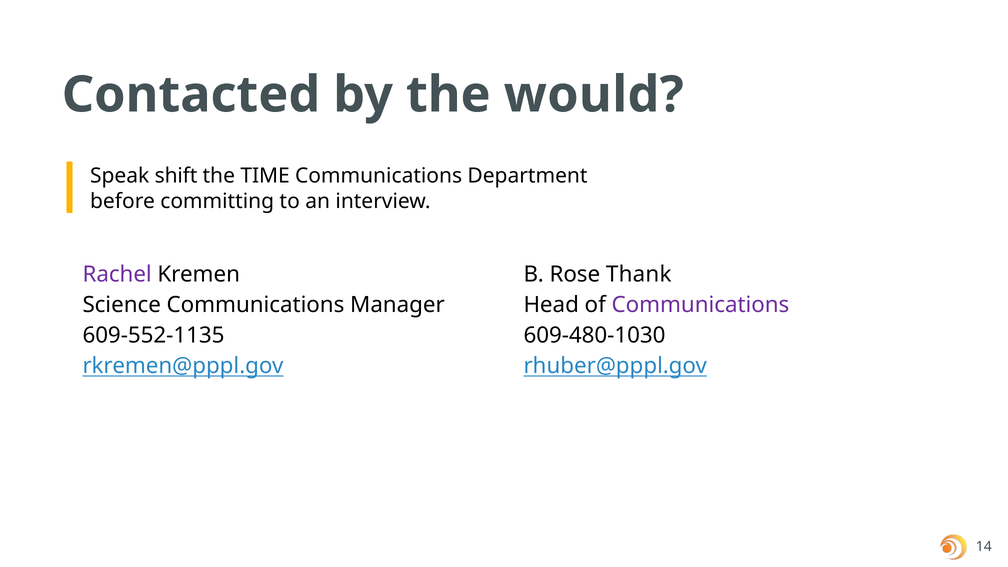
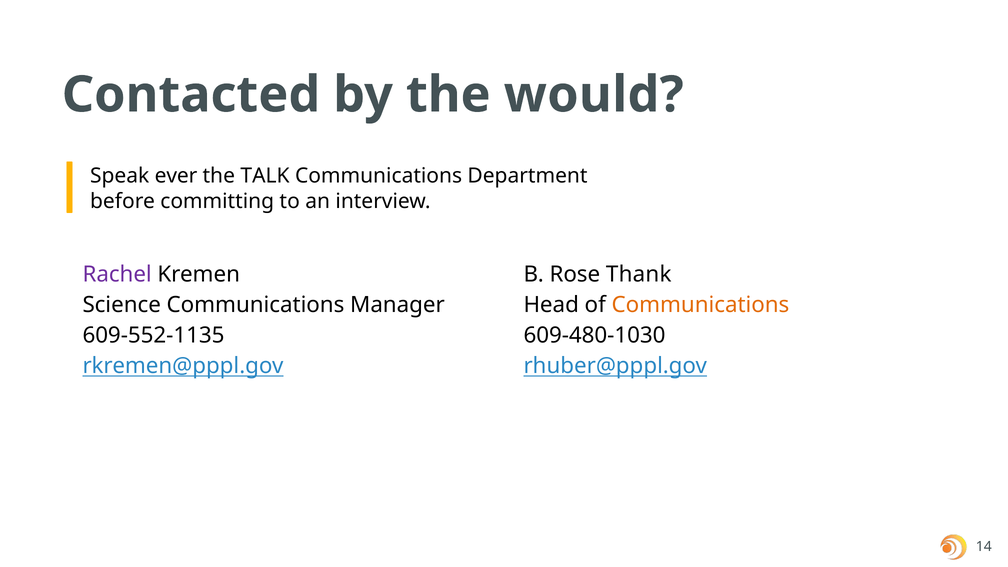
shift: shift -> ever
TIME: TIME -> TALK
Communications at (700, 305) colour: purple -> orange
